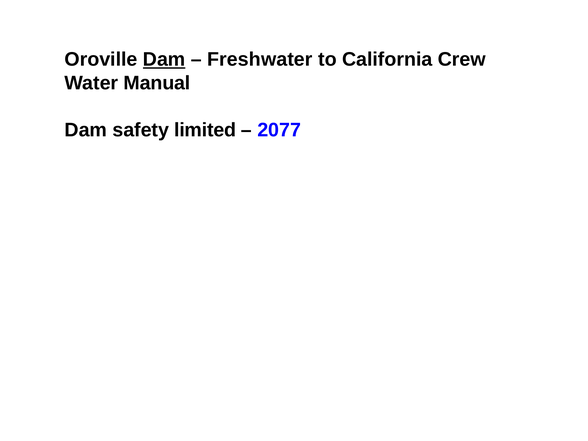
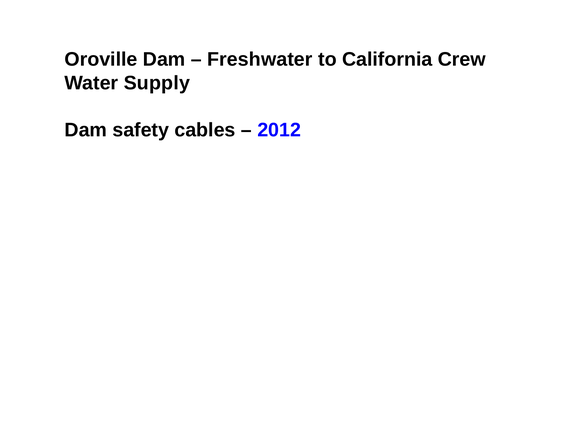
Dam at (164, 60) underline: present -> none
Manual: Manual -> Supply
limited: limited -> cables
2077: 2077 -> 2012
